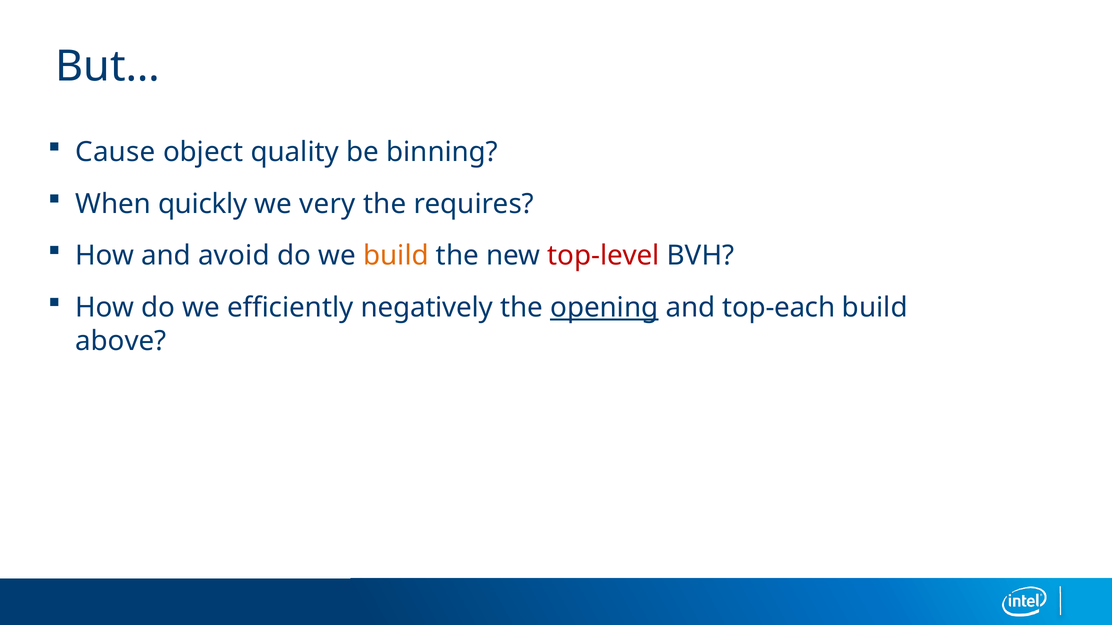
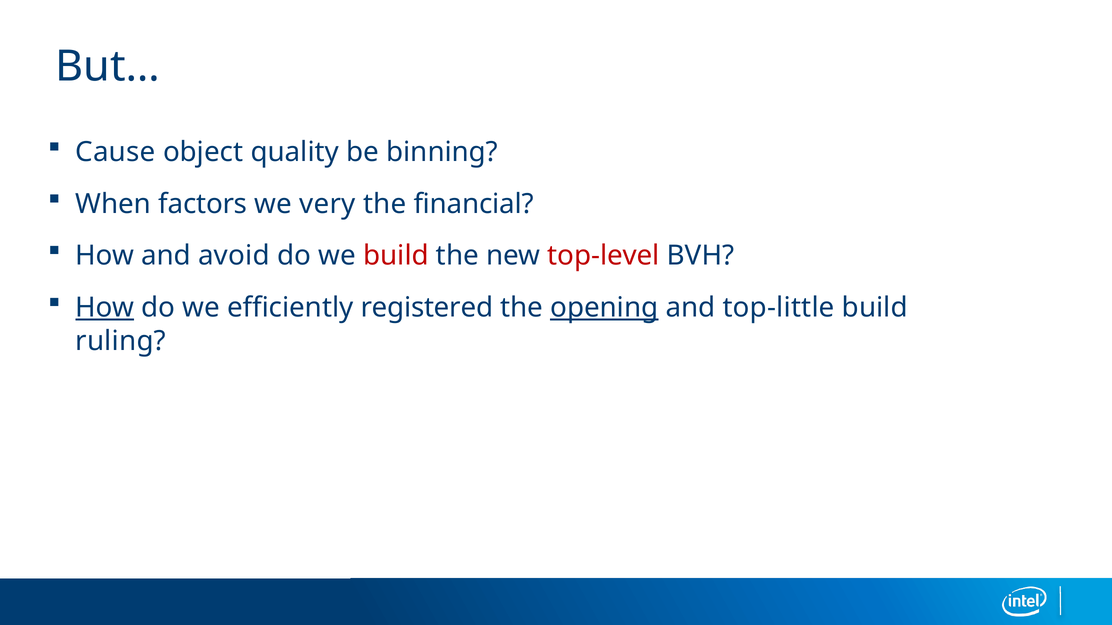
quickly: quickly -> factors
requires: requires -> financial
build at (396, 256) colour: orange -> red
How at (105, 308) underline: none -> present
negatively: negatively -> registered
top-each: top-each -> top-little
above: above -> ruling
